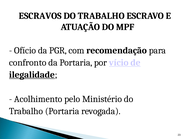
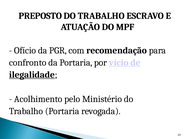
ESCRAVOS: ESCRAVOS -> PREPOSTO
